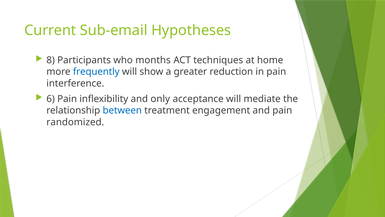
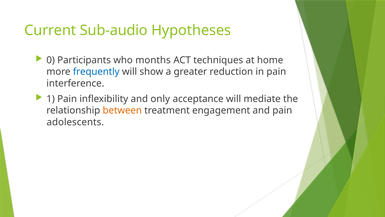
Sub-email: Sub-email -> Sub-audio
8: 8 -> 0
6: 6 -> 1
between colour: blue -> orange
randomized: randomized -> adolescents
